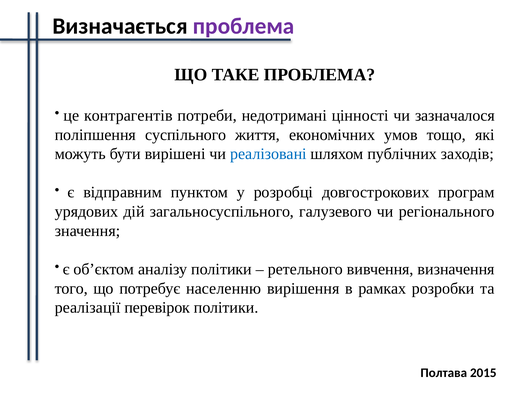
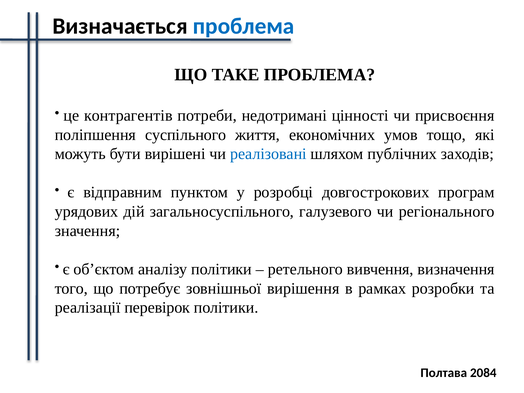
проблема at (244, 26) colour: purple -> blue
зазначалося: зазначалося -> присвоєння
населенню: населенню -> зовнішньої
2015: 2015 -> 2084
